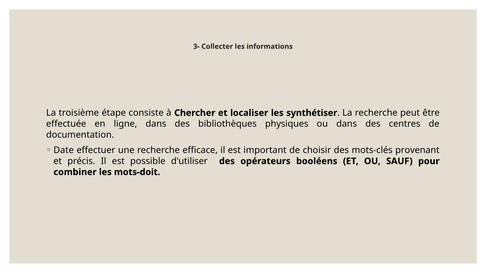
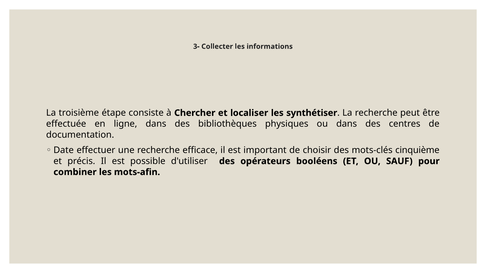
provenant: provenant -> cinquième
mots-doit: mots-doit -> mots-afin
